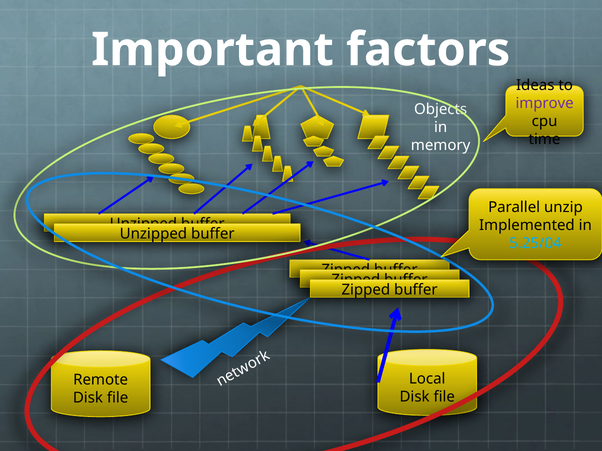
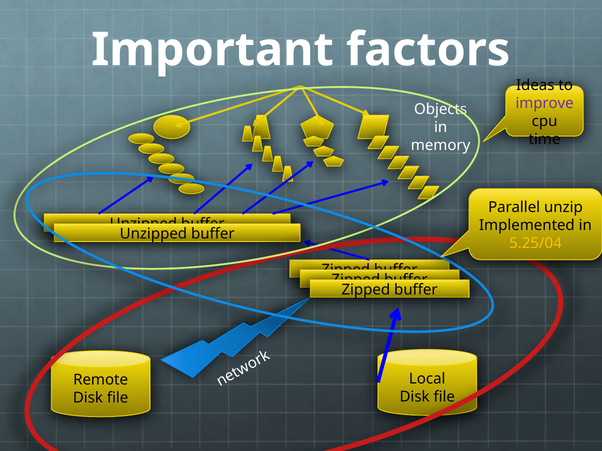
5.25/04 colour: light blue -> yellow
